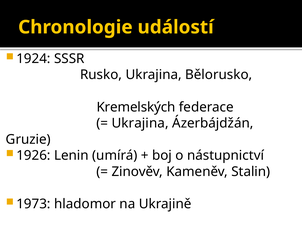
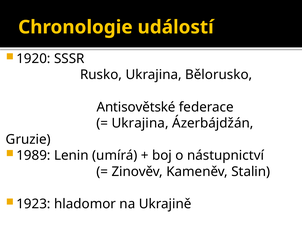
1924: 1924 -> 1920
Kremelských: Kremelských -> Antisovětské
1926: 1926 -> 1989
1973: 1973 -> 1923
